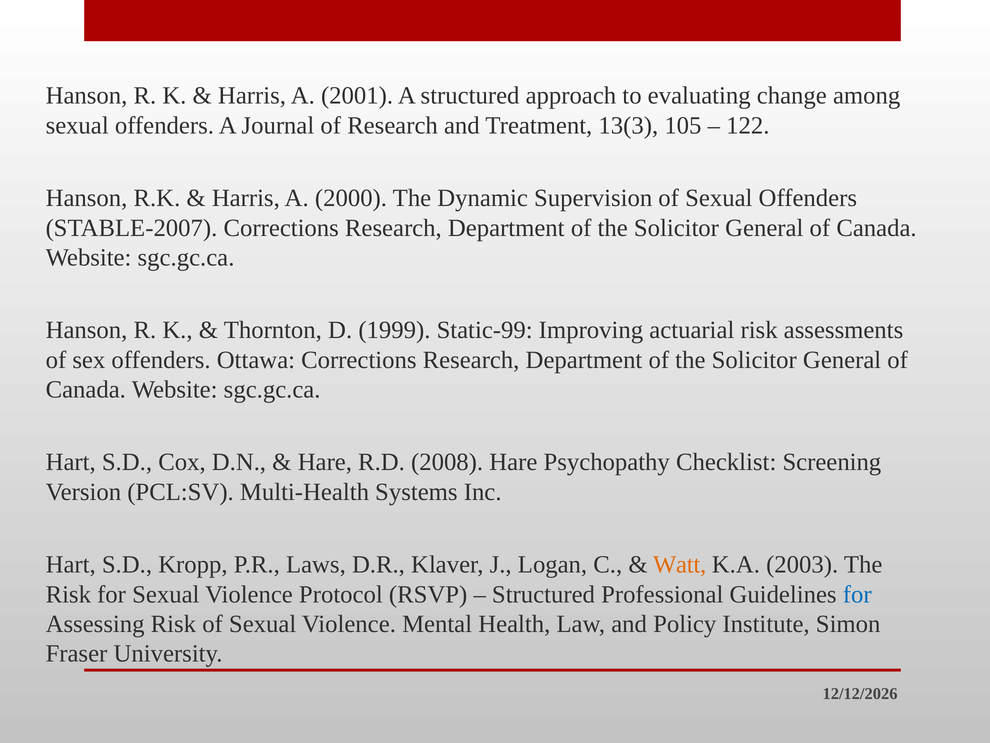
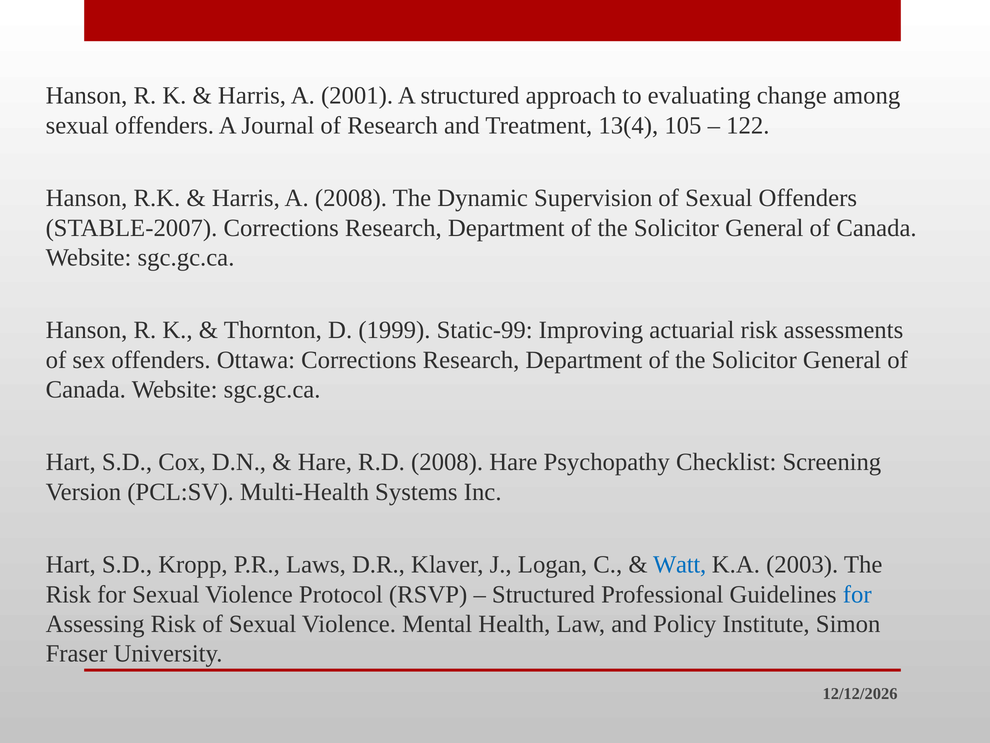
13(3: 13(3 -> 13(4
A 2000: 2000 -> 2008
Watt colour: orange -> blue
